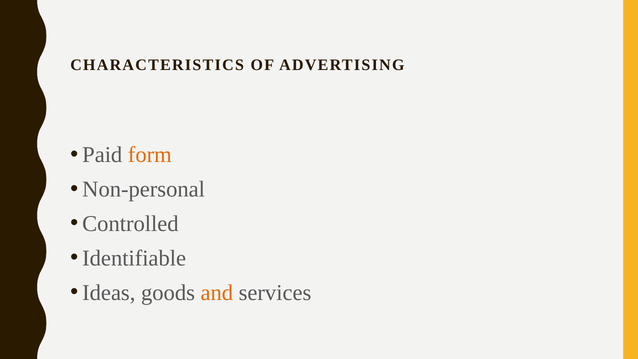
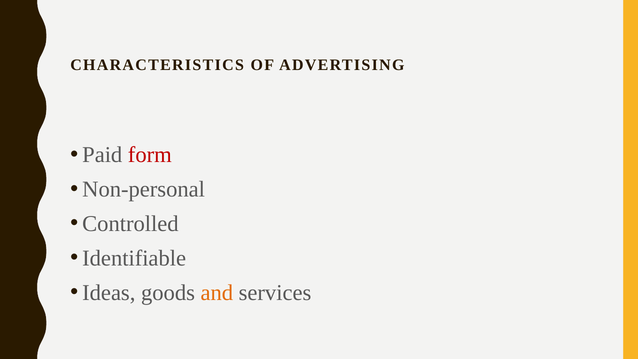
form colour: orange -> red
